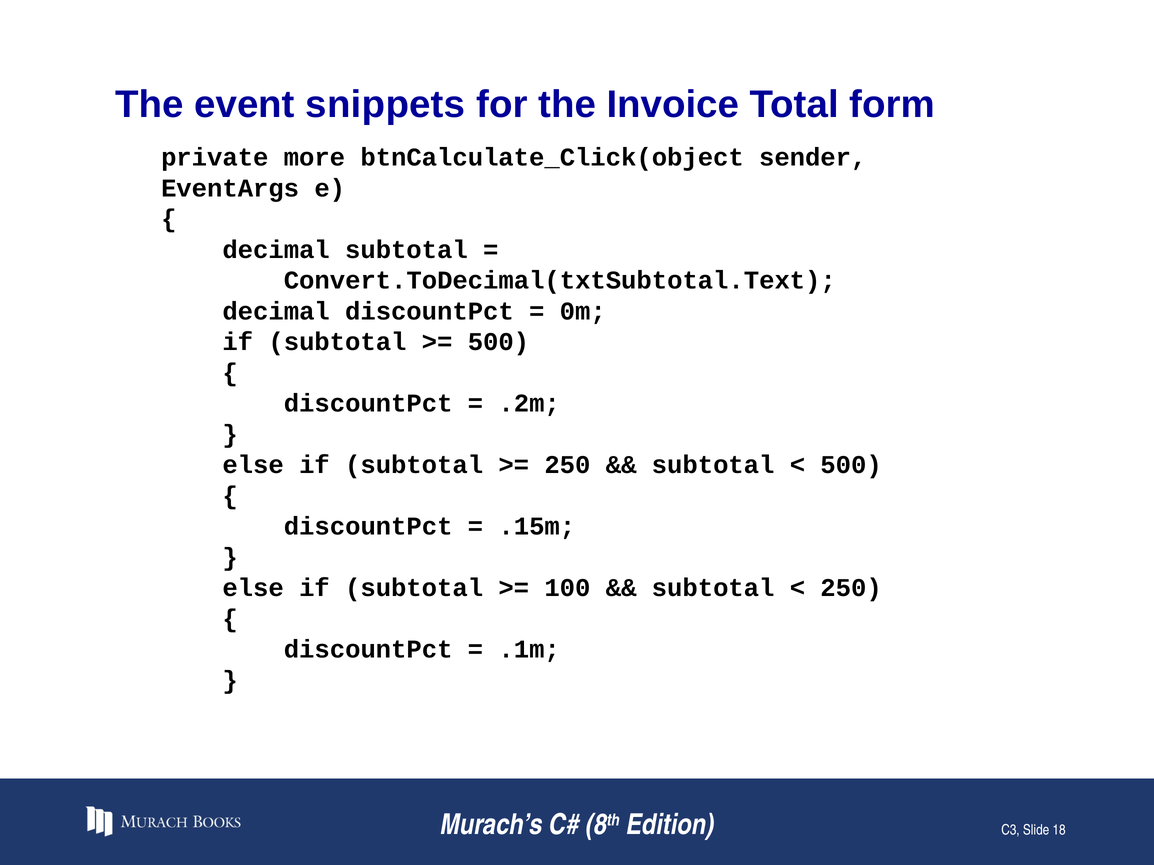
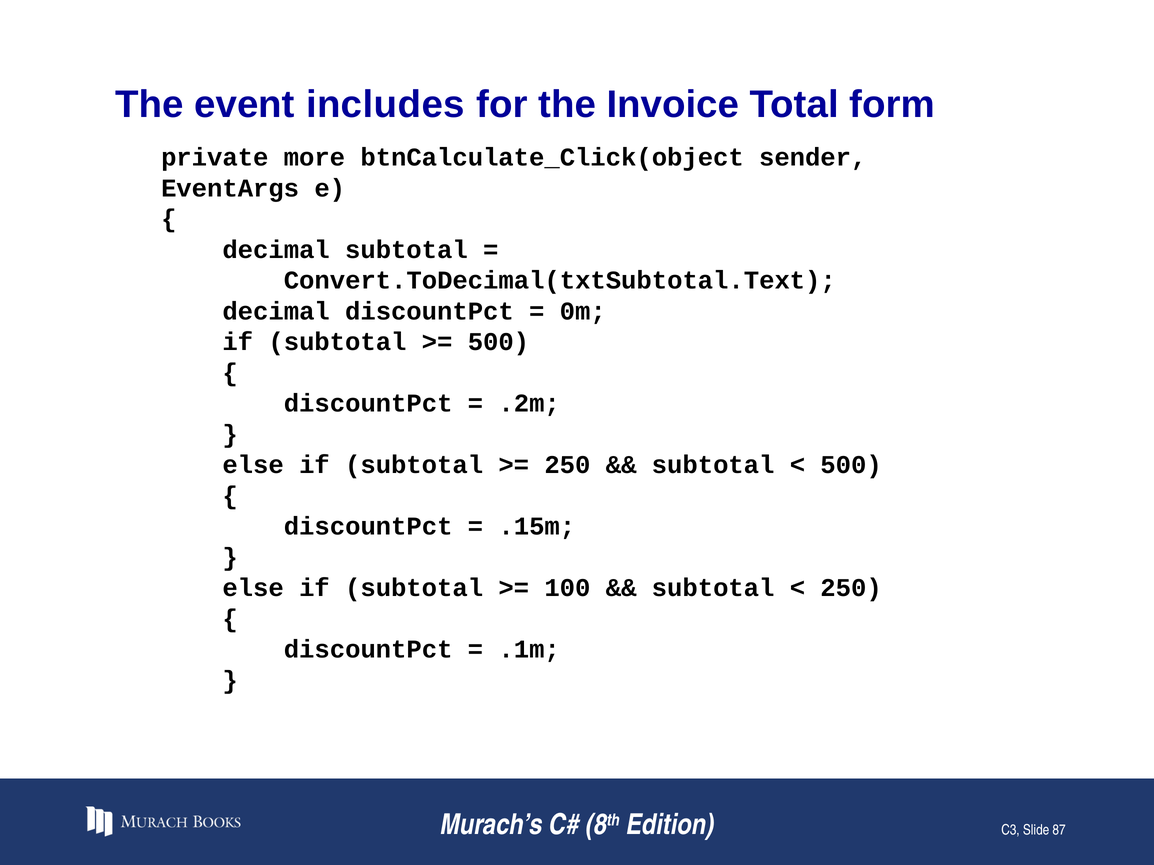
snippets: snippets -> includes
18: 18 -> 87
